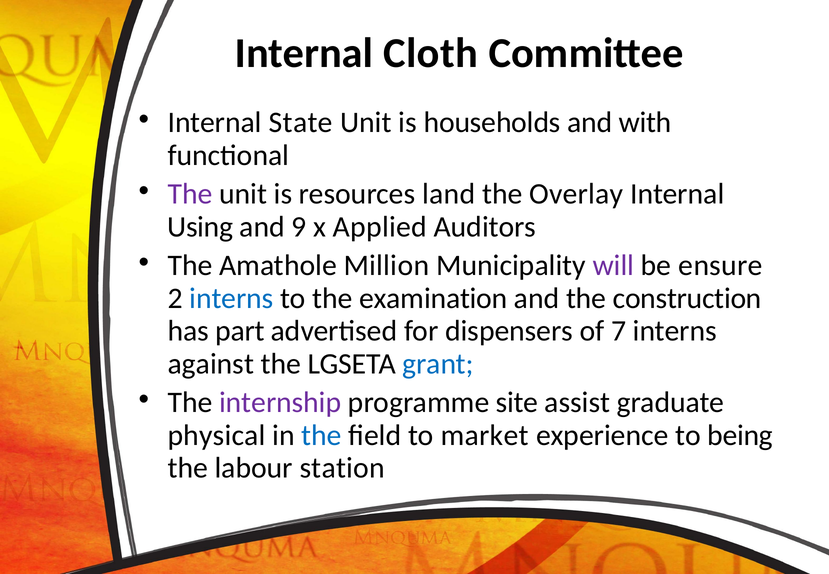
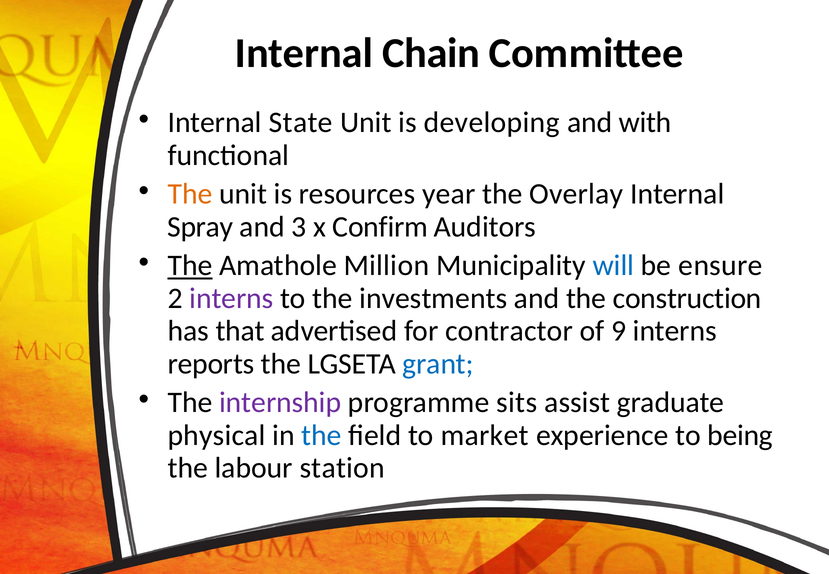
Cloth: Cloth -> Chain
households: households -> developing
The at (190, 194) colour: purple -> orange
land: land -> year
Using: Using -> Spray
9: 9 -> 3
Applied: Applied -> Confirm
The at (190, 266) underline: none -> present
will colour: purple -> blue
interns at (231, 298) colour: blue -> purple
examination: examination -> investments
part: part -> that
dispensers: dispensers -> contractor
7: 7 -> 9
against: against -> reports
site: site -> sits
